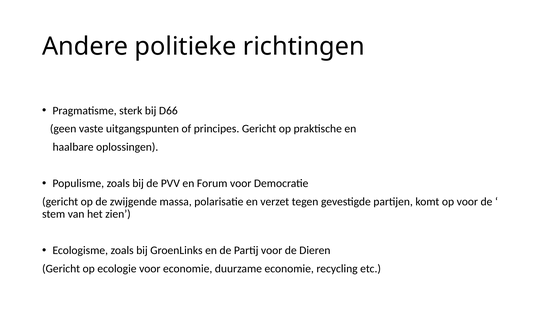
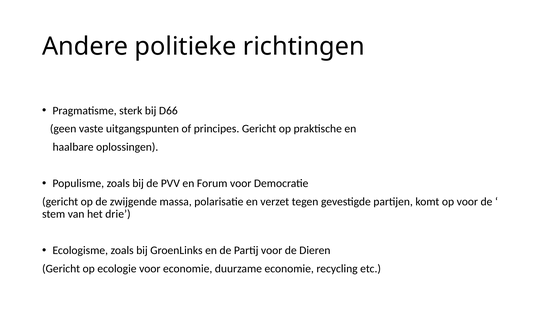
zien: zien -> drie
